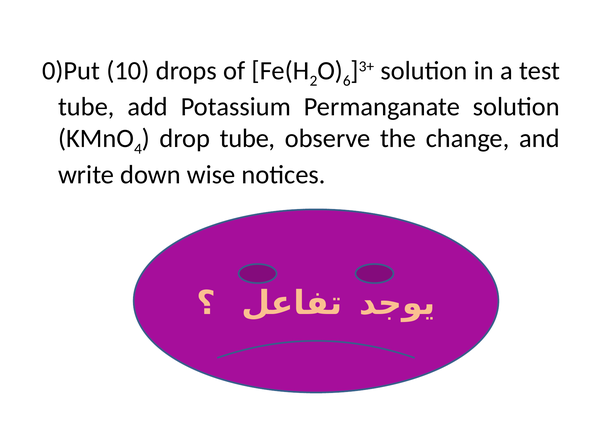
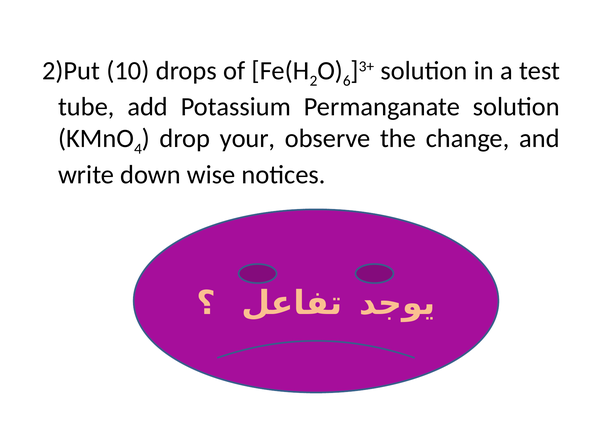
0)Put: 0)Put -> 2)Put
drop tube: tube -> your
